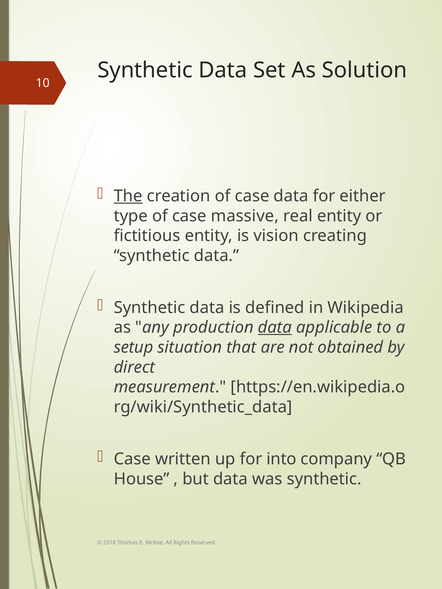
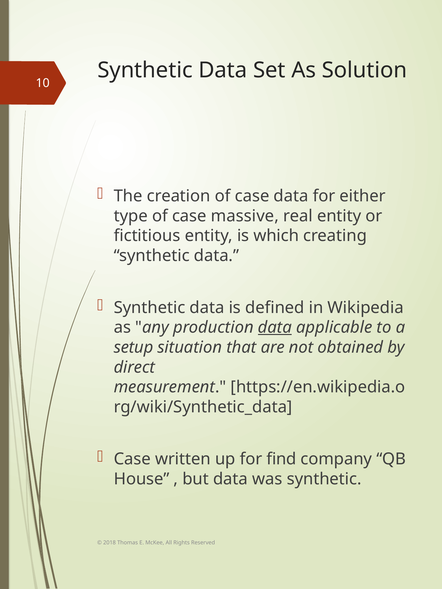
The underline: present -> none
vision: vision -> which
into: into -> find
